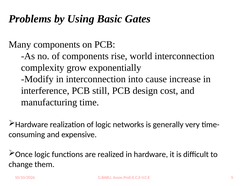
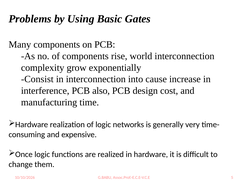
Modify: Modify -> Consist
still: still -> also
